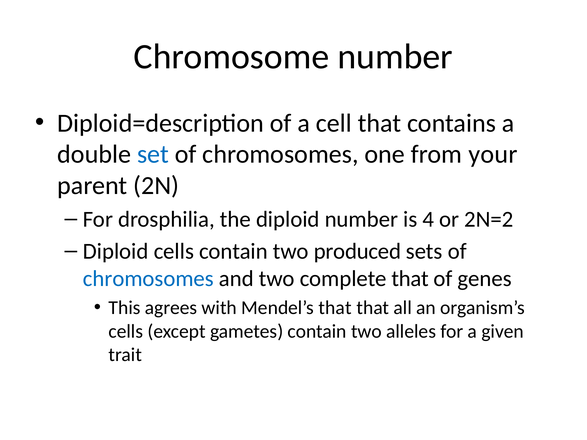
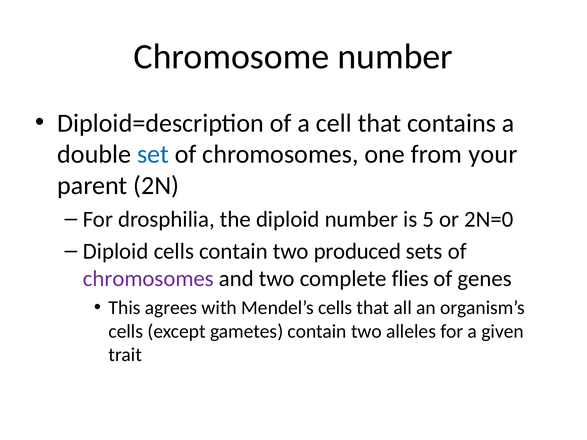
4: 4 -> 5
2N=2: 2N=2 -> 2N=0
chromosomes at (148, 279) colour: blue -> purple
complete that: that -> flies
Mendel’s that: that -> cells
